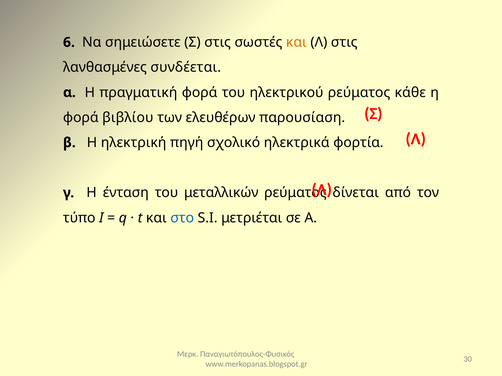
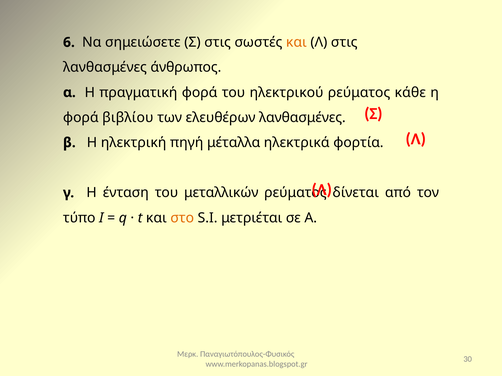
συνδέεται: συνδέεται -> άνθρωπος
ελευθέρων παρουσίαση: παρουσίαση -> λανθασμένες
σχολικό: σχολικό -> μέταλλα
στο colour: blue -> orange
